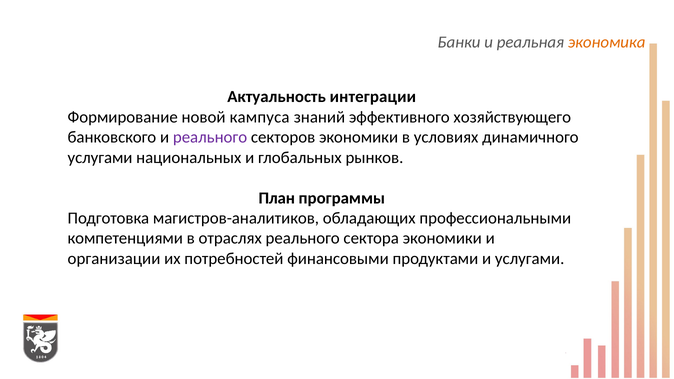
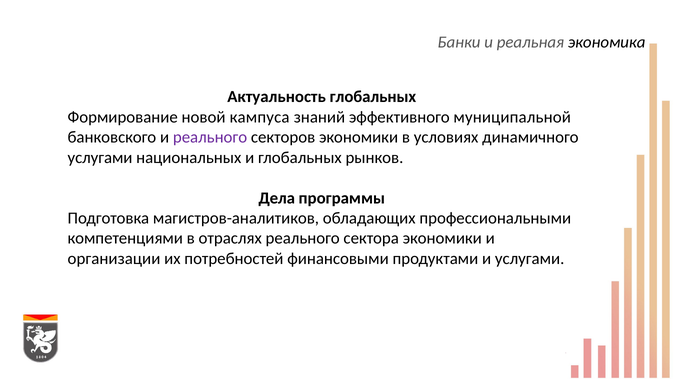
экономика colour: orange -> black
Актуальность интеграции: интеграции -> глобальных
хозяйствующего: хозяйствующего -> муниципальной
План: План -> Дела
